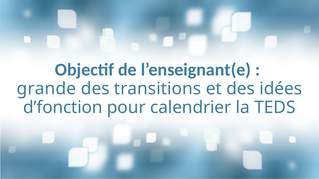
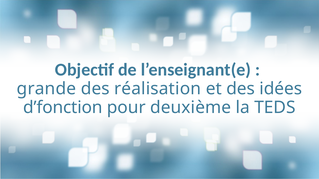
transitions: transitions -> réalisation
calendrier: calendrier -> deuxième
